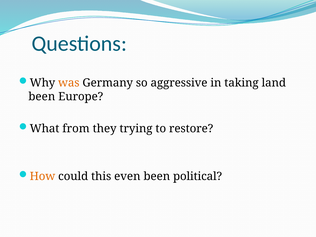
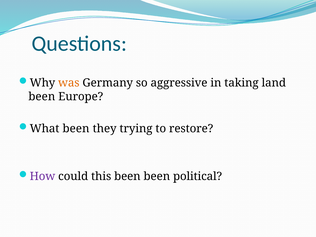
What from: from -> been
How colour: orange -> purple
this even: even -> been
